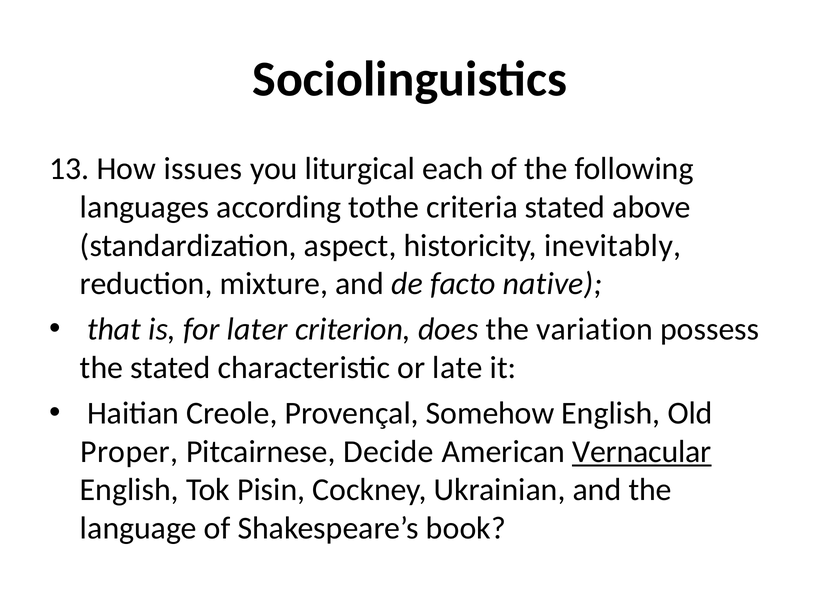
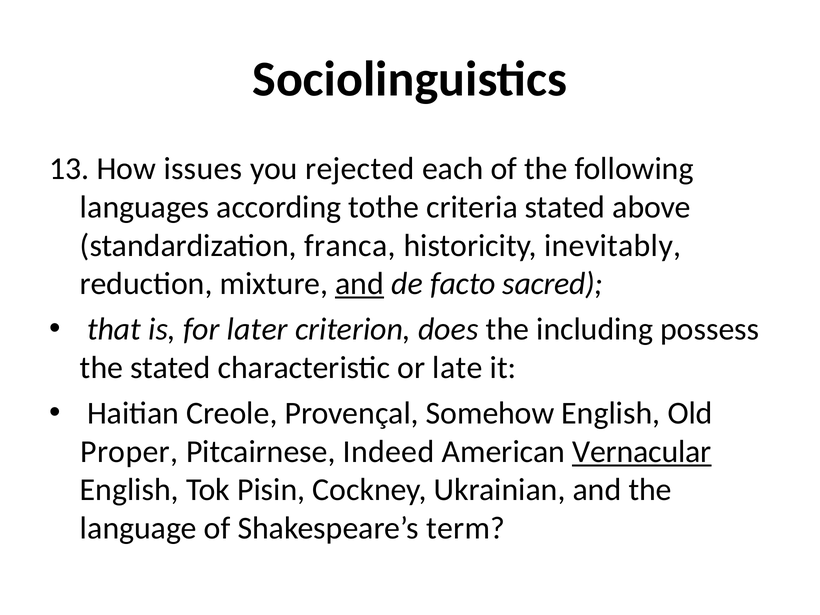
liturgical: liturgical -> rejected
aspect: aspect -> franca
and at (360, 284) underline: none -> present
native: native -> sacred
variation: variation -> including
Decide: Decide -> Indeed
book: book -> term
